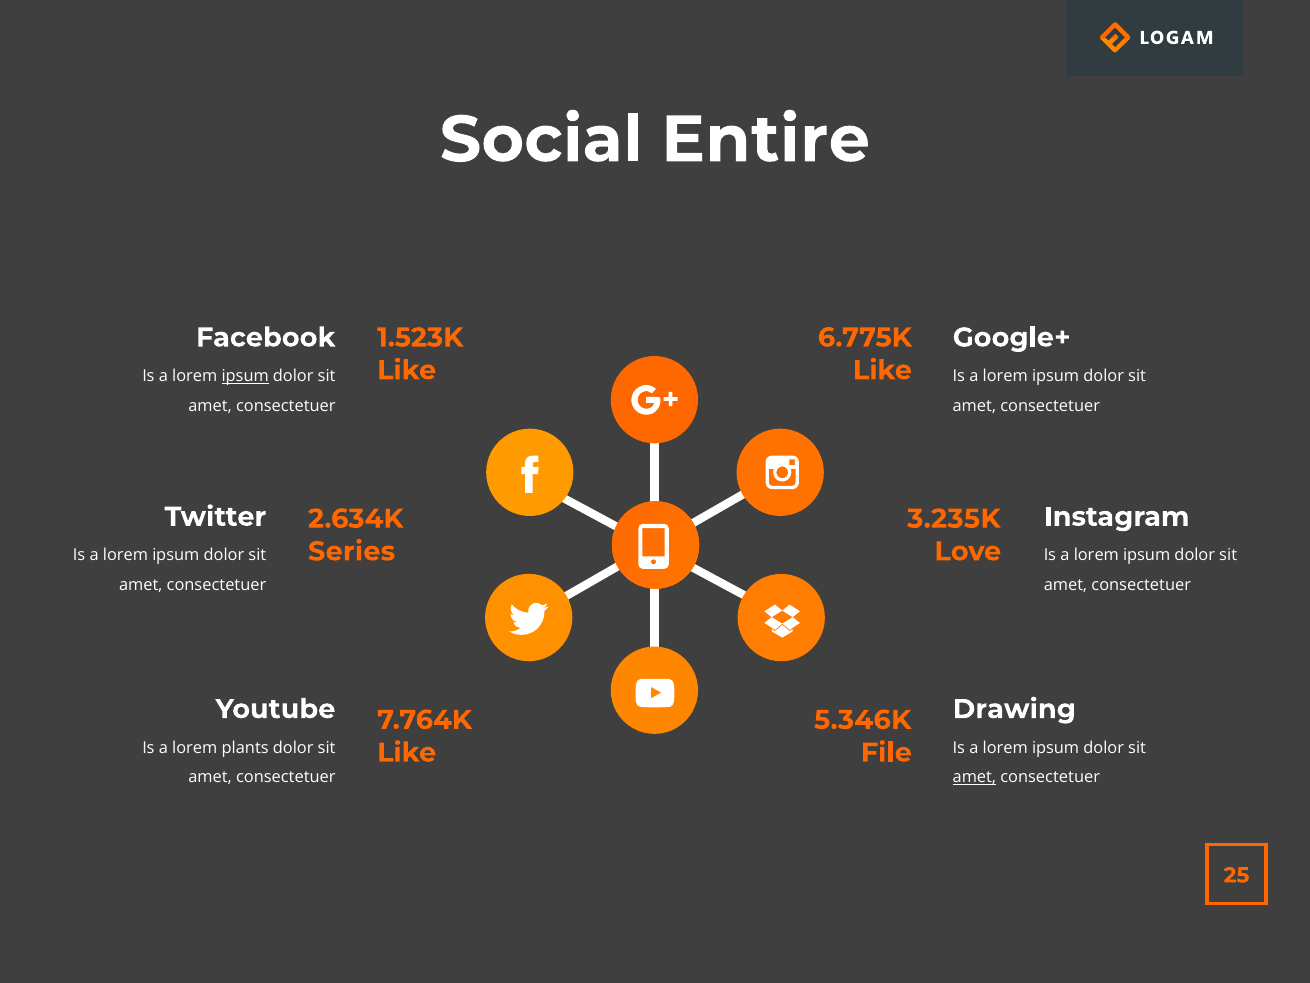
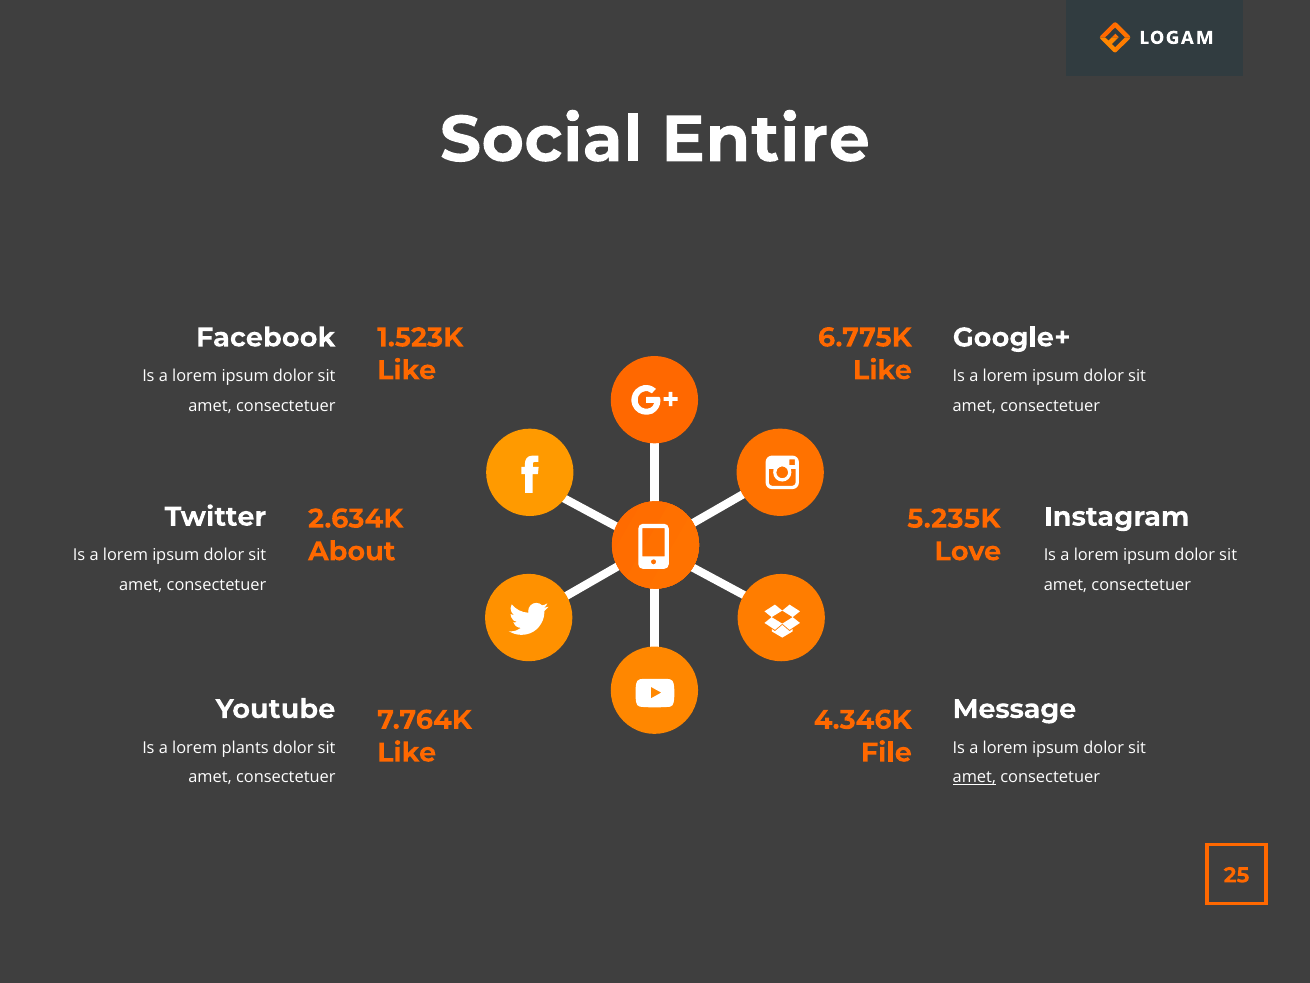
ipsum at (245, 376) underline: present -> none
3.235K: 3.235K -> 5.235K
Series: Series -> About
Drawing: Drawing -> Message
5.346K: 5.346K -> 4.346K
